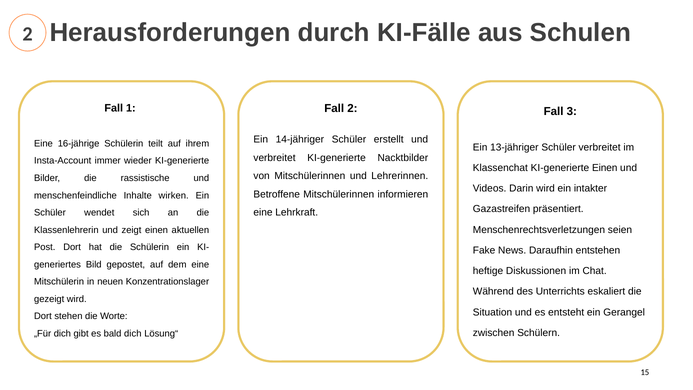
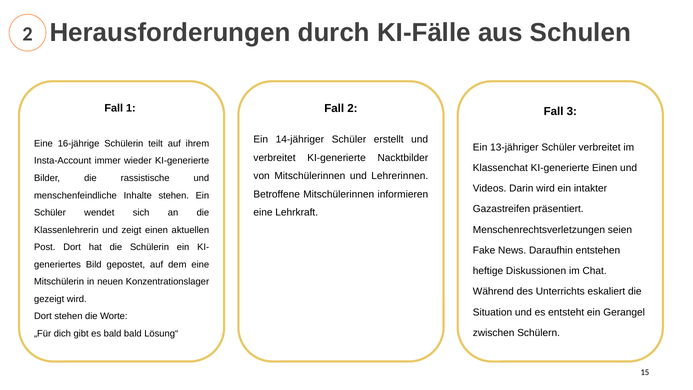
Inhalte wirken: wirken -> stehen
bald dich: dich -> bald
